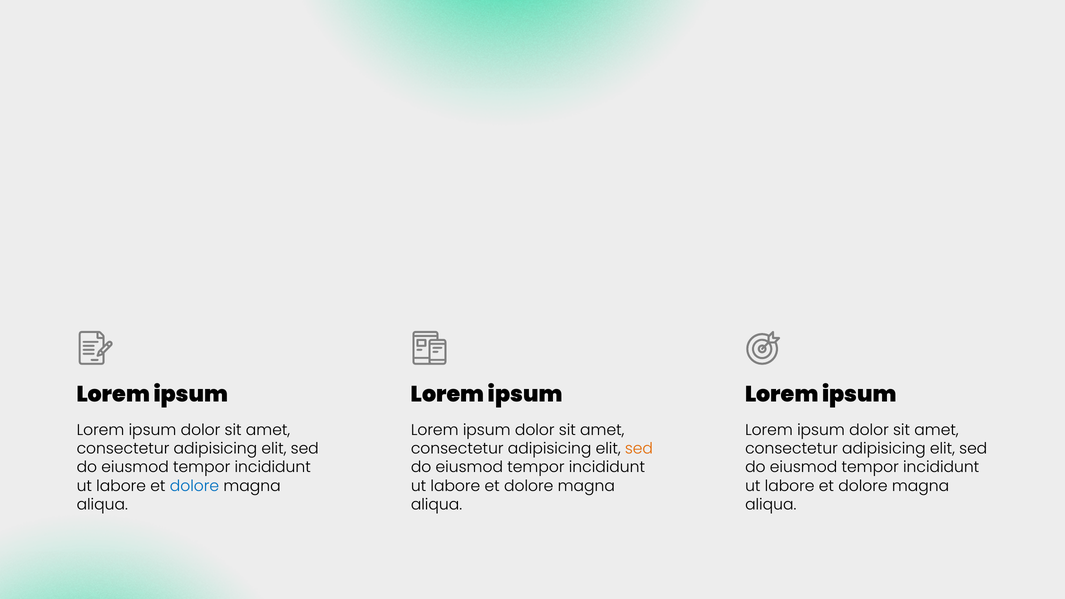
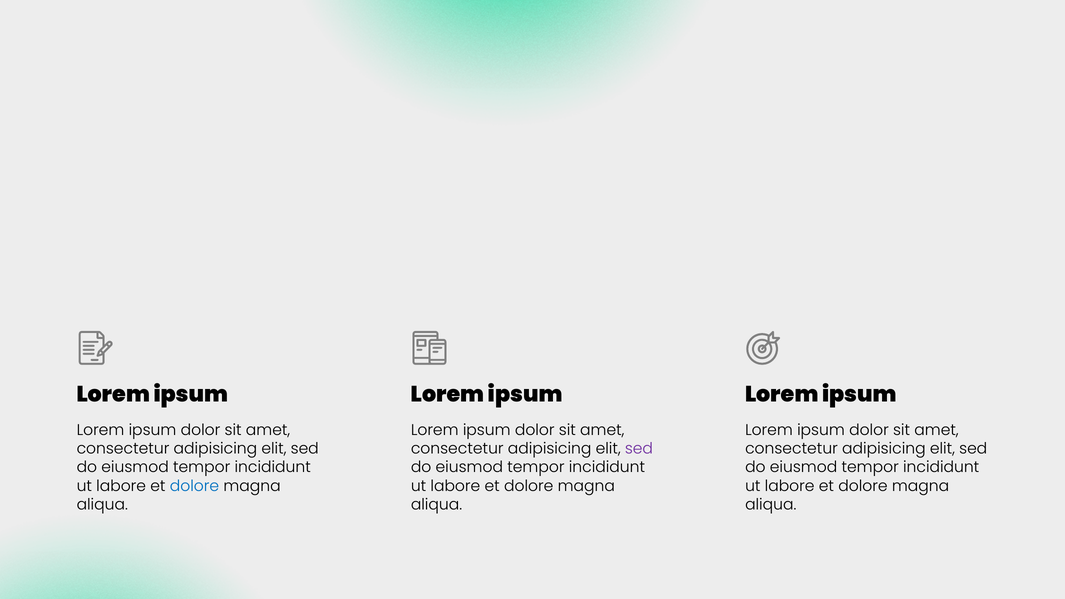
sed at (639, 449) colour: orange -> purple
